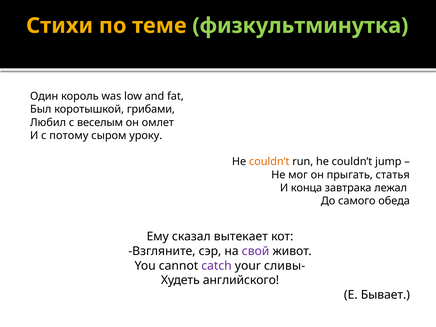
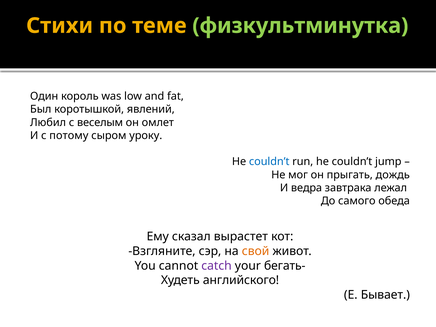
грибами: грибами -> явлений
couldn’t at (269, 162) colour: orange -> blue
статья: статья -> дождь
конца: конца -> ведра
вытекает: вытекает -> вырастет
свой colour: purple -> orange
сливы-: сливы- -> бегать-
